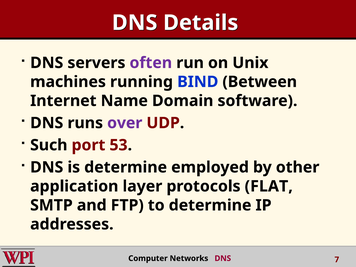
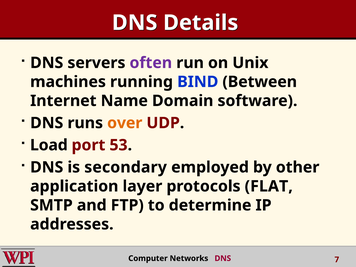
over colour: purple -> orange
Such: Such -> Load
is determine: determine -> secondary
